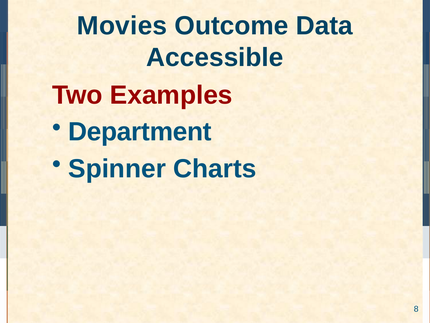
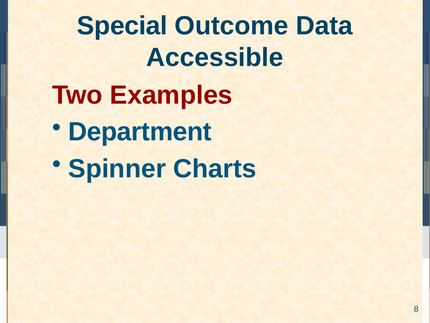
Movies: Movies -> Special
